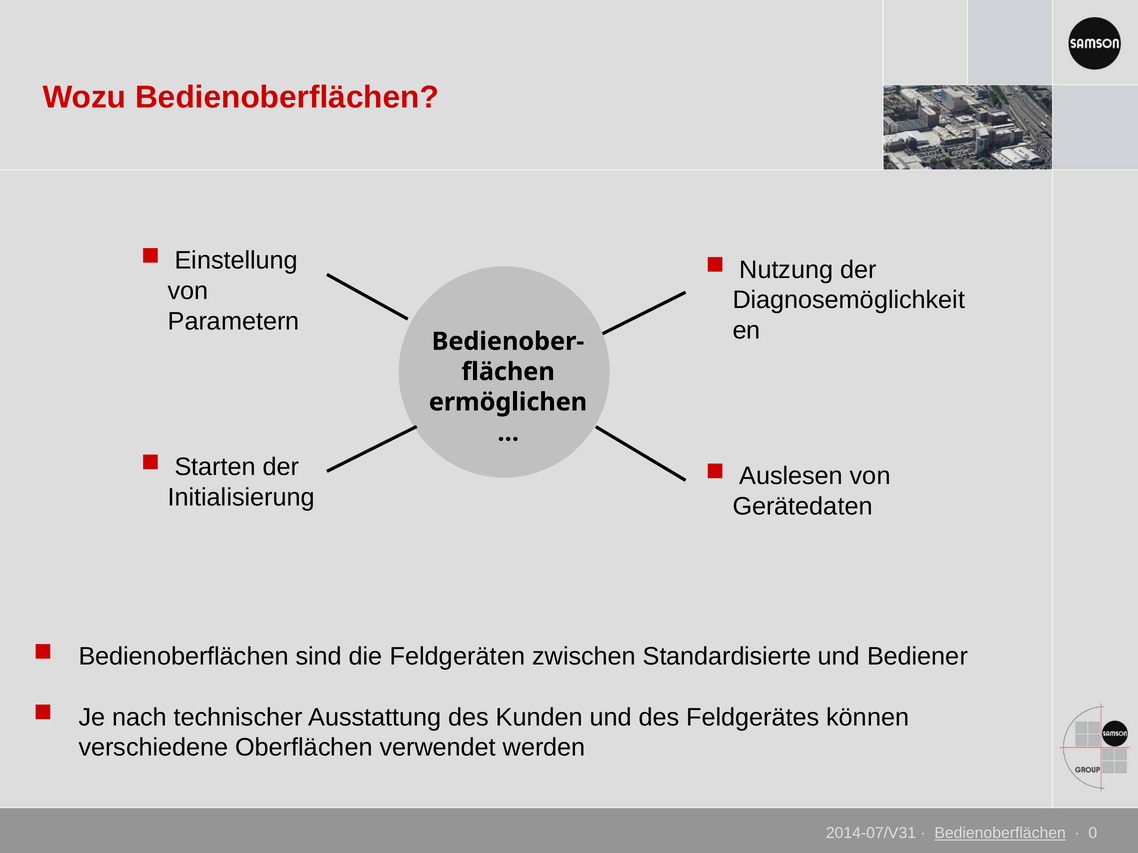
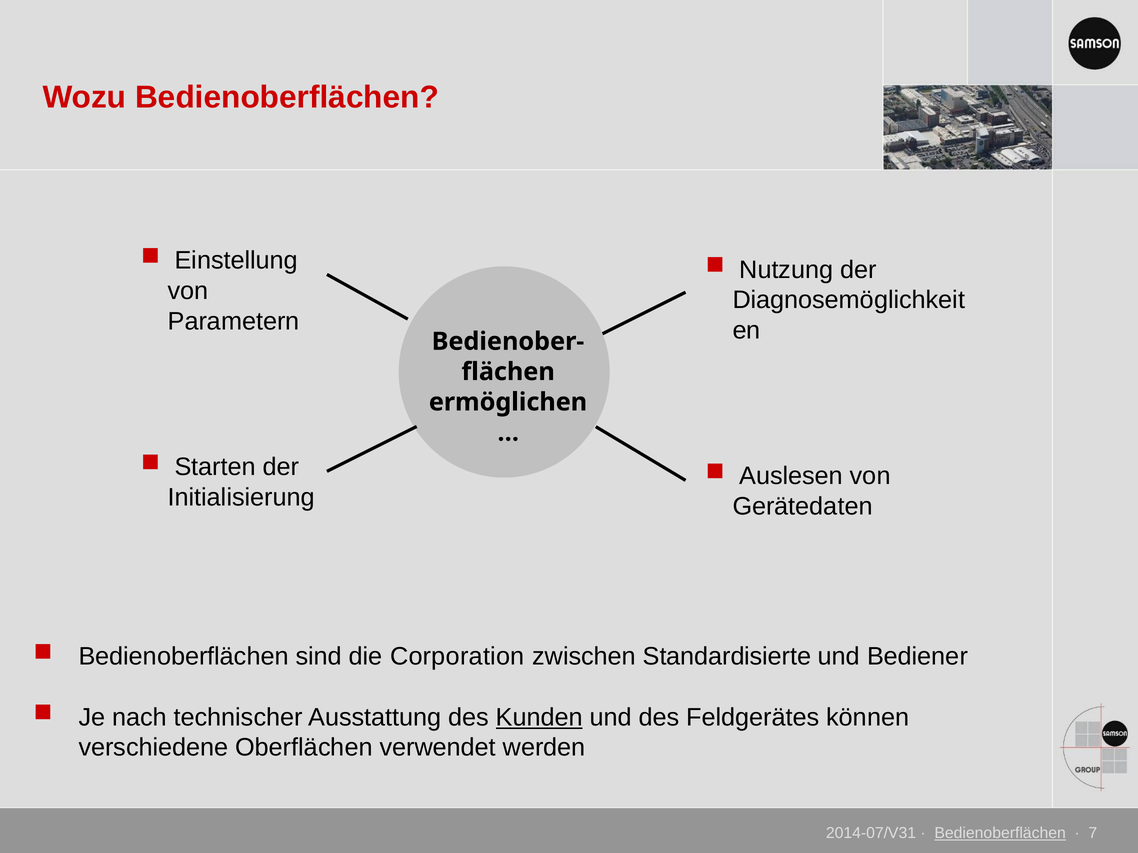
Feldgeräten: Feldgeräten -> Corporation
Kunden underline: none -> present
0: 0 -> 7
